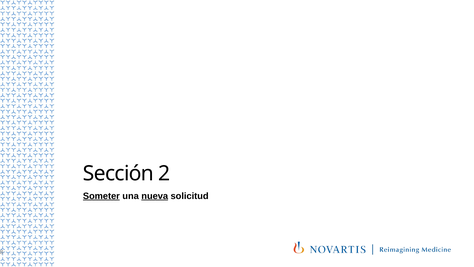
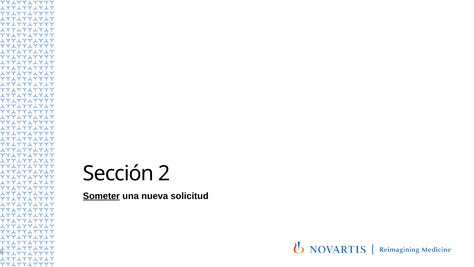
nueva underline: present -> none
